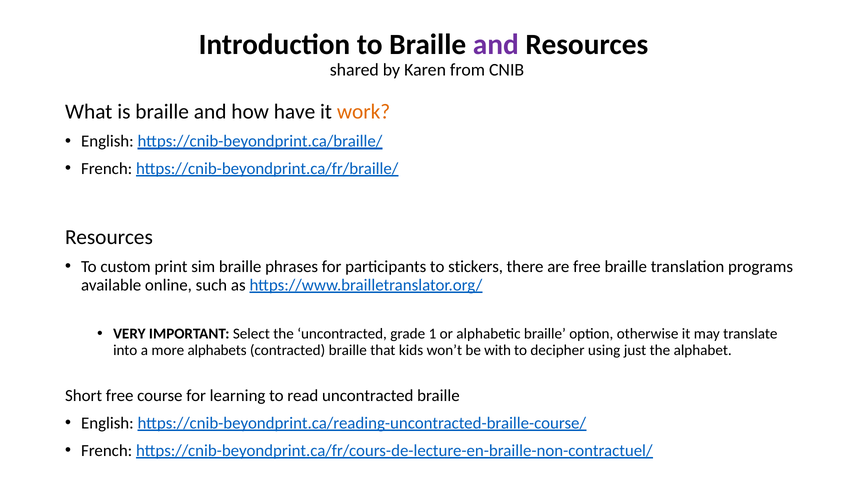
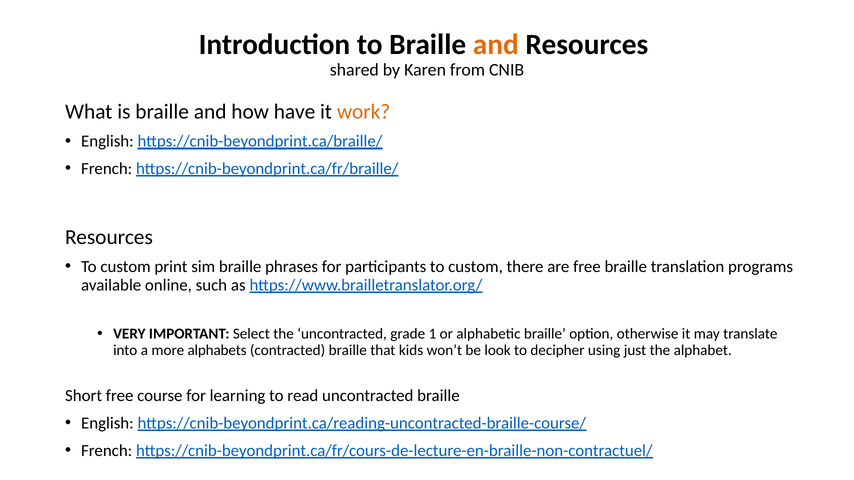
and at (496, 45) colour: purple -> orange
participants to stickers: stickers -> custom
with: with -> look
